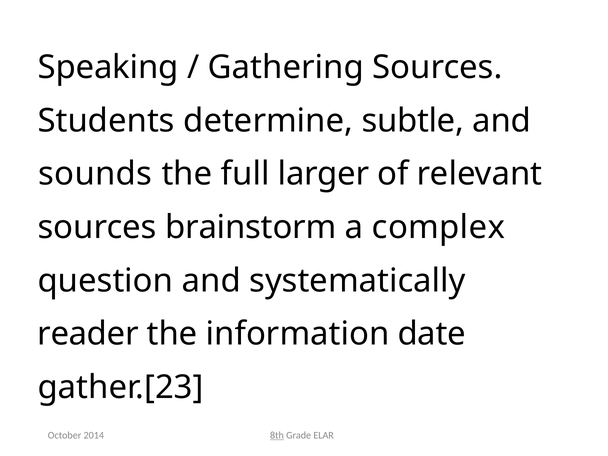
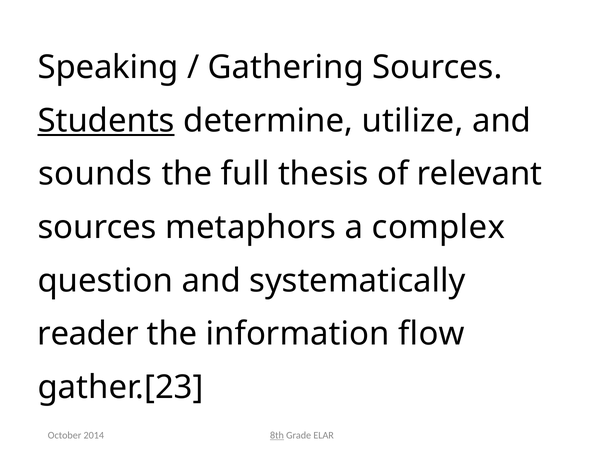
Students underline: none -> present
subtle: subtle -> utilize
larger: larger -> thesis
brainstorm: brainstorm -> metaphors
date: date -> flow
